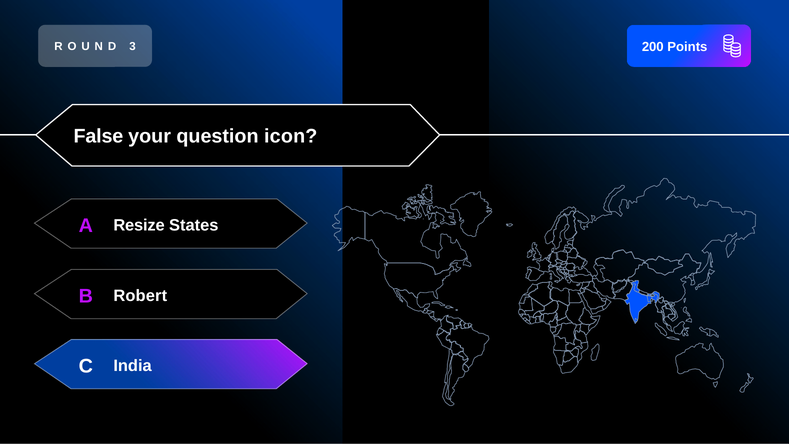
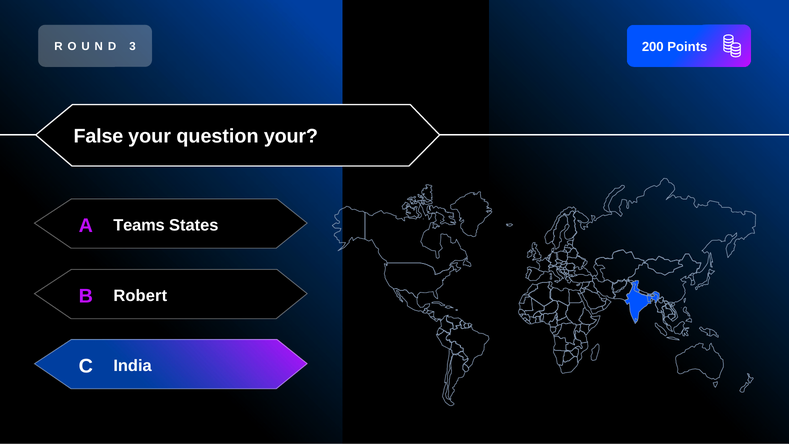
question icon: icon -> your
Resize: Resize -> Teams
